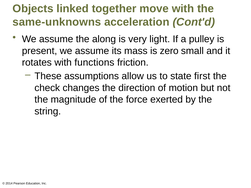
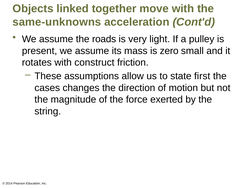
along: along -> roads
functions: functions -> construct
check: check -> cases
